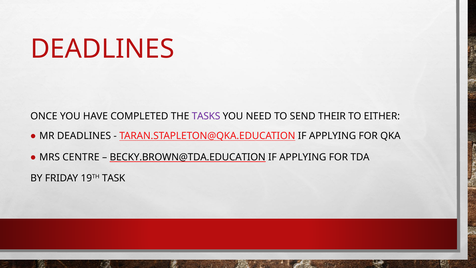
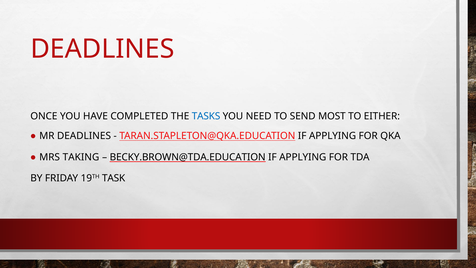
TASKS colour: purple -> blue
THEIR: THEIR -> MOST
CENTRE: CENTRE -> TAKING
